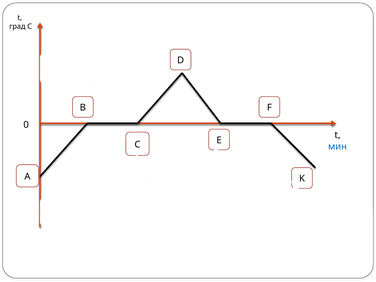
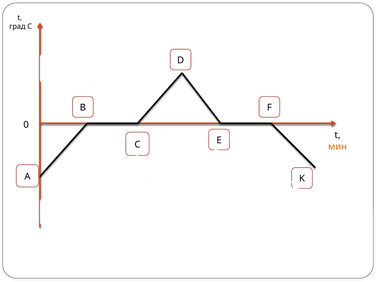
мин colour: blue -> orange
